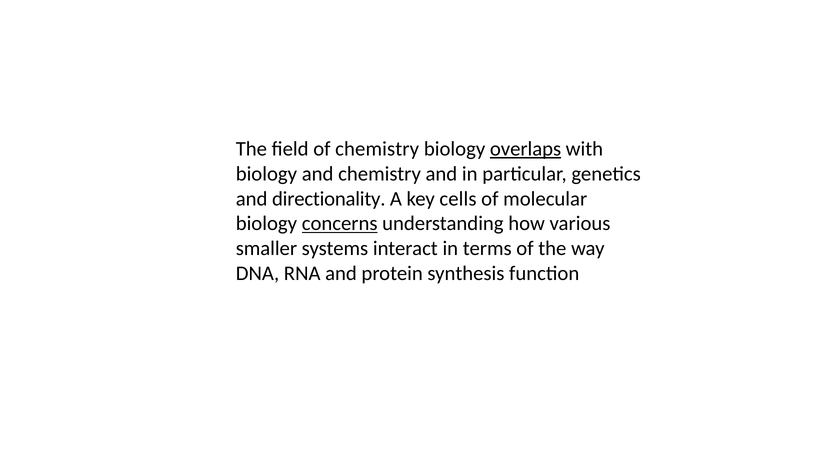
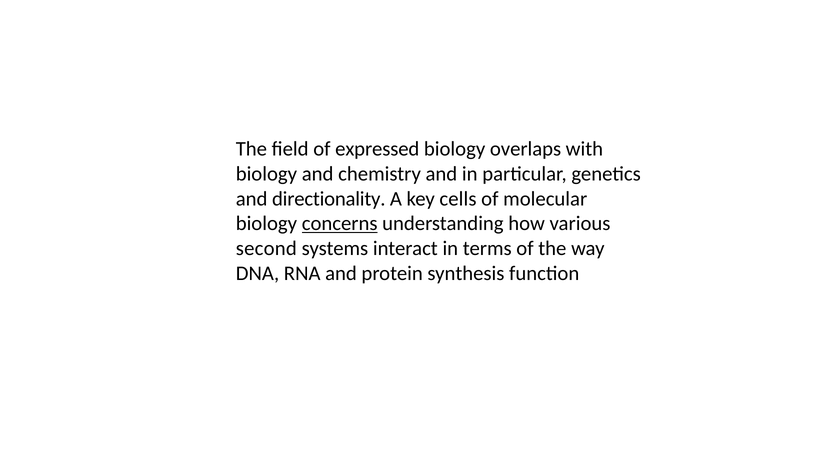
of chemistry: chemistry -> expressed
overlaps underline: present -> none
smaller: smaller -> second
